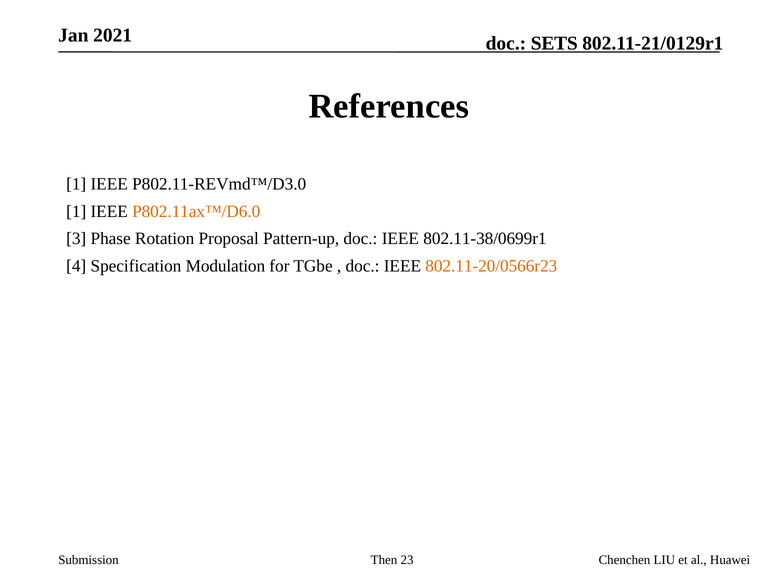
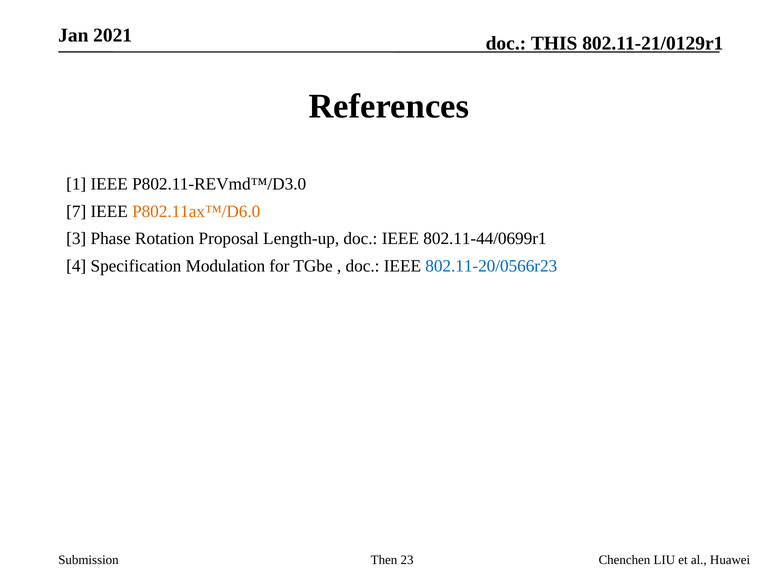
SETS: SETS -> THIS
1 at (76, 211): 1 -> 7
Pattern-up: Pattern-up -> Length-up
802.11-38/0699r1: 802.11-38/0699r1 -> 802.11-44/0699r1
802.11-20/0566r23 colour: orange -> blue
